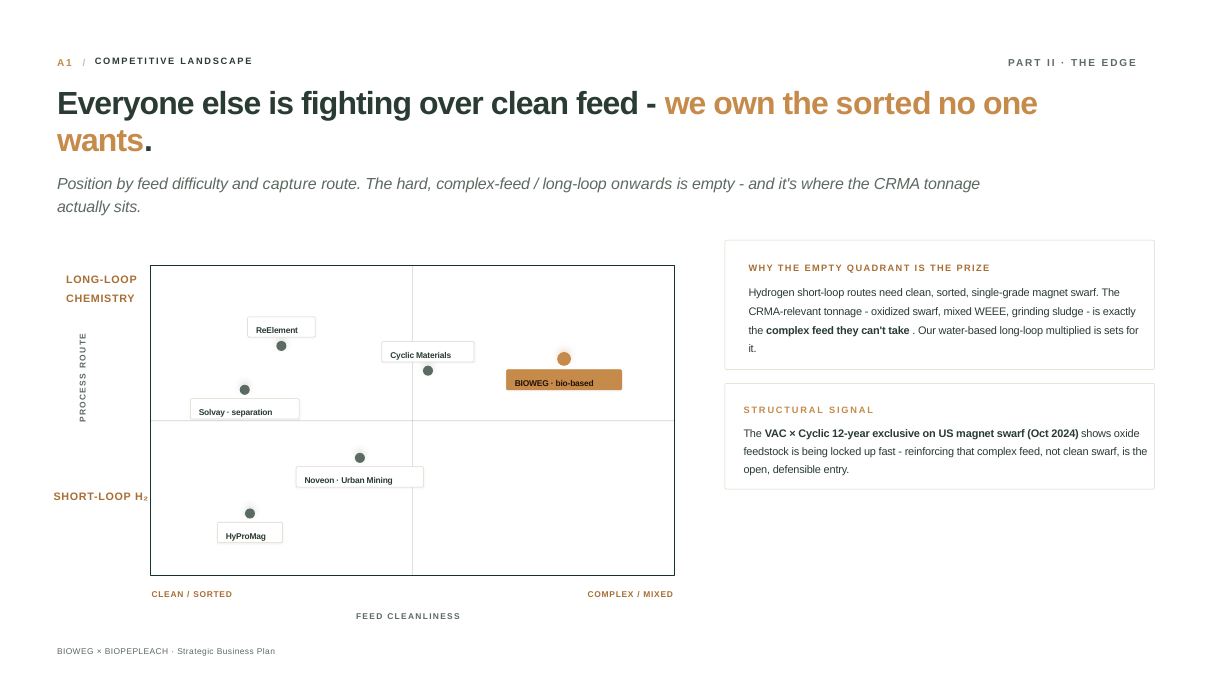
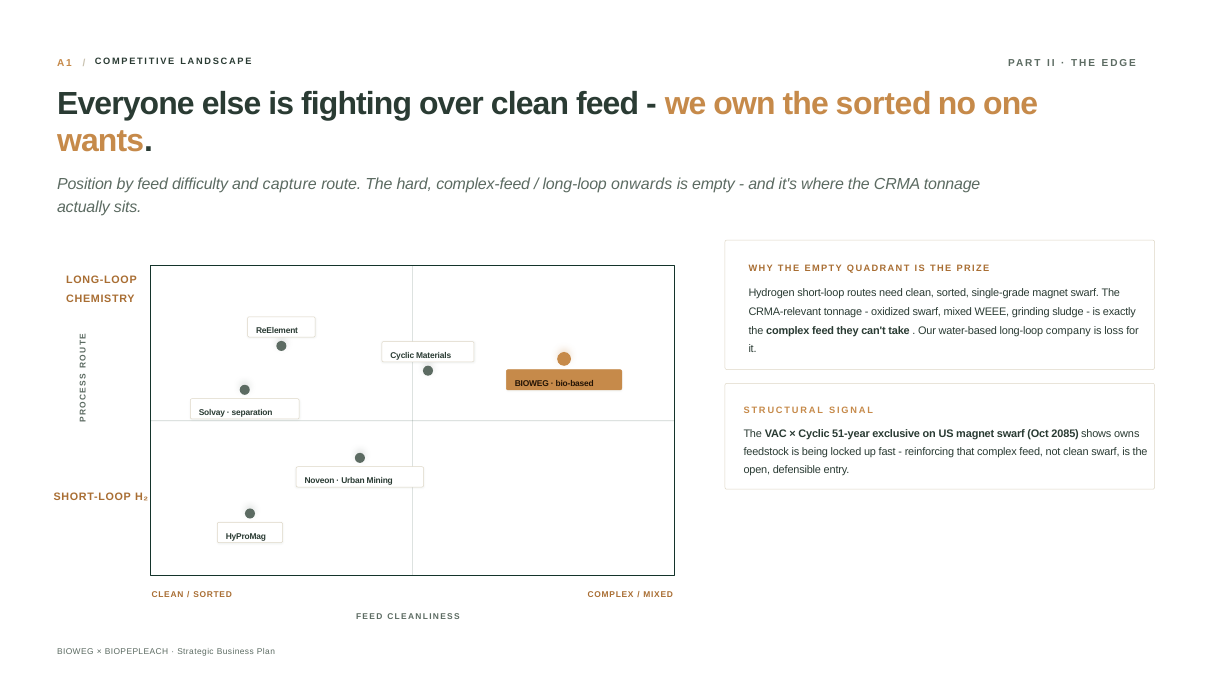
multiplied: multiplied -> company
sets: sets -> loss
12-year: 12-year -> 51-year
2024: 2024 -> 2085
oxide: oxide -> owns
